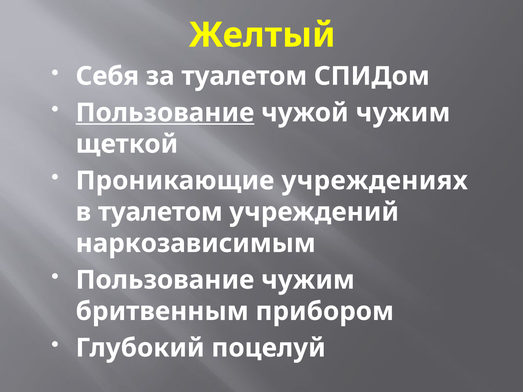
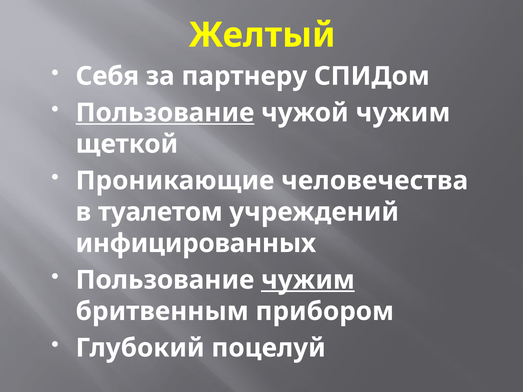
за туалетом: туалетом -> партнеру
учреждениях: учреждениях -> человечества
наркозависимым: наркозависимым -> инфицированных
чужим at (308, 280) underline: none -> present
